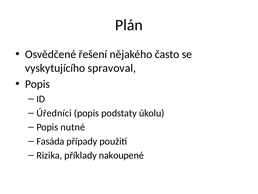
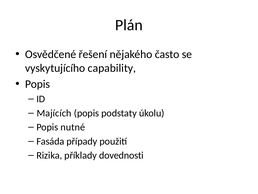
spravoval: spravoval -> capability
Úředníci: Úředníci -> Majících
nakoupené: nakoupené -> dovednosti
